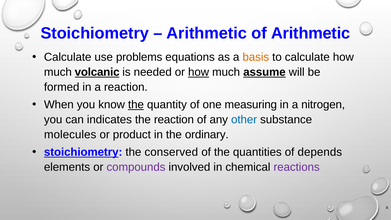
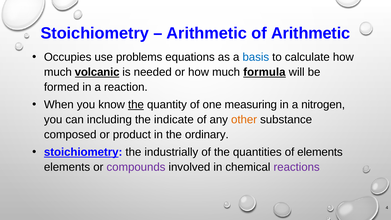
Calculate at (68, 57): Calculate -> Occupies
basis colour: orange -> blue
how at (199, 72) underline: present -> none
assume: assume -> formula
indicates: indicates -> including
the reaction: reaction -> indicate
other colour: blue -> orange
molecules: molecules -> composed
conserved: conserved -> industrially
of depends: depends -> elements
